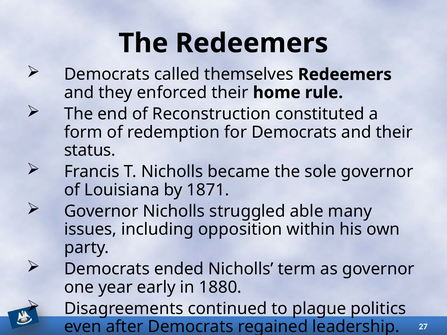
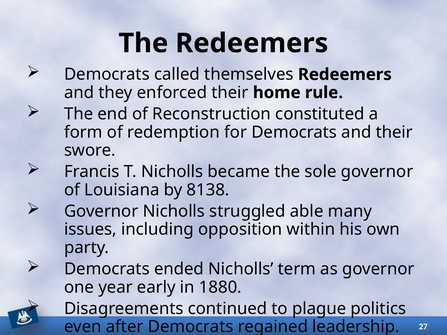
status: status -> swore
1871: 1871 -> 8138
